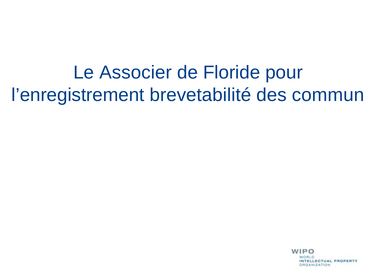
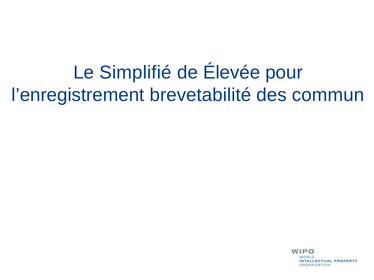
Associer: Associer -> Simplifié
Floride: Floride -> Élevée
